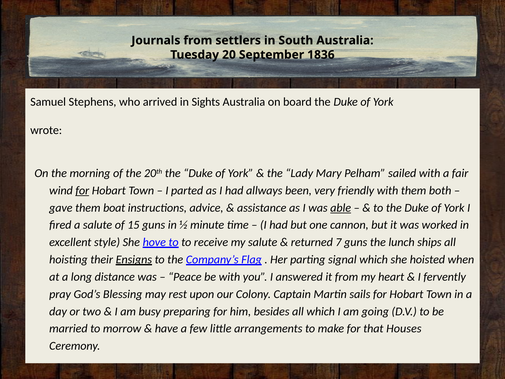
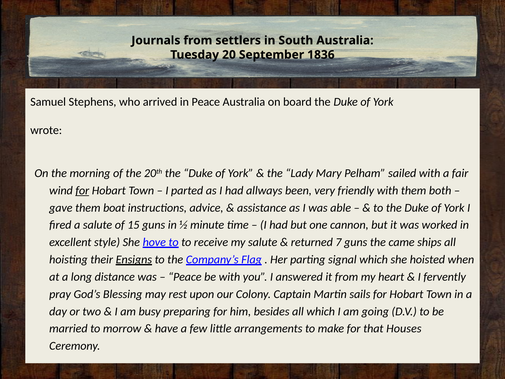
in Sights: Sights -> Peace
able underline: present -> none
lunch: lunch -> came
